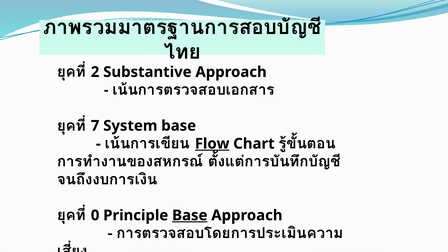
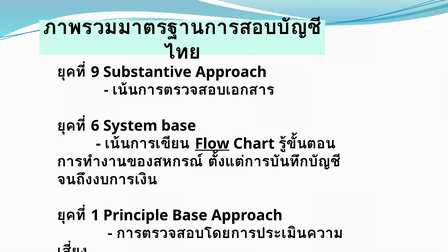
2: 2 -> 9
7: 7 -> 6
0: 0 -> 1
Base at (190, 215) underline: present -> none
